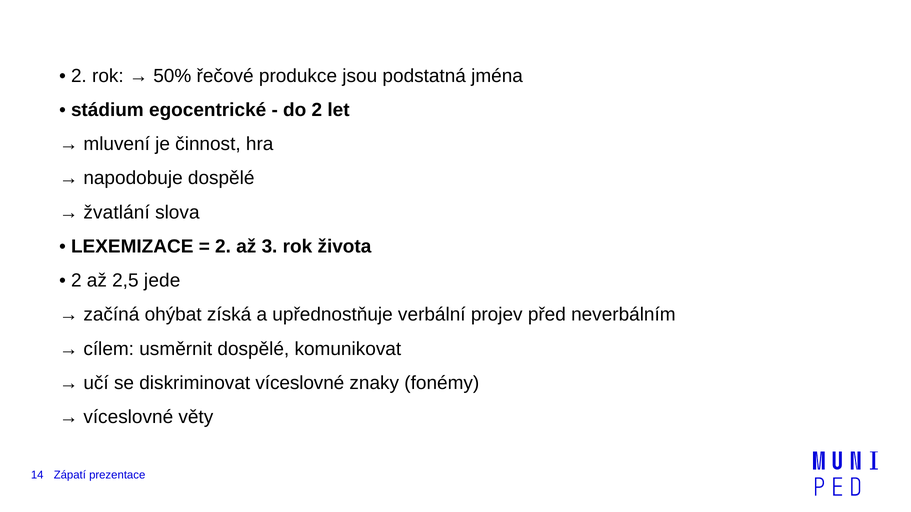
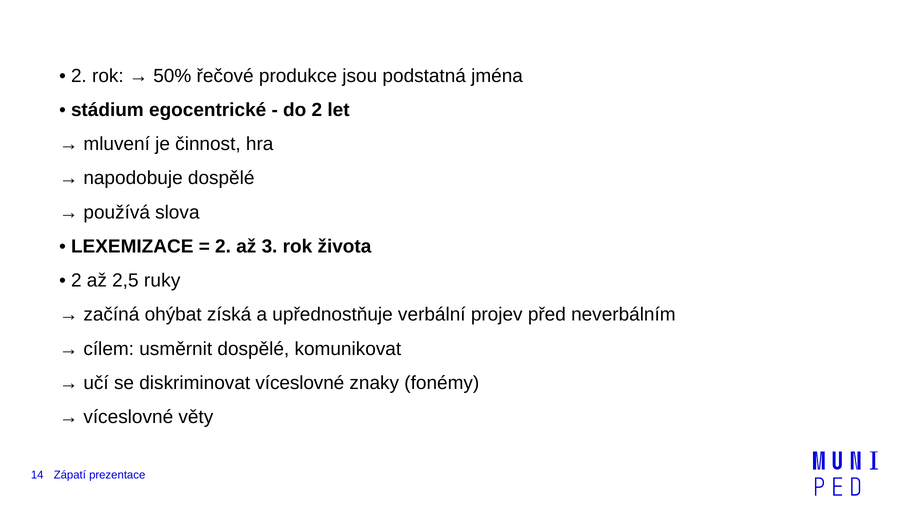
žvatlání: žvatlání -> používá
jede: jede -> ruky
